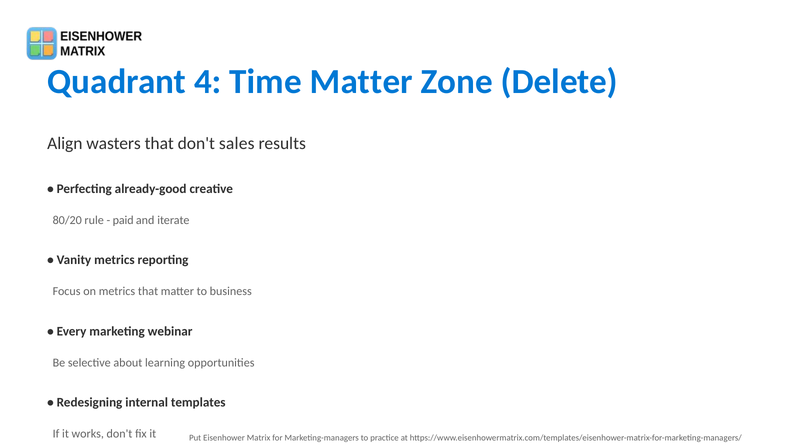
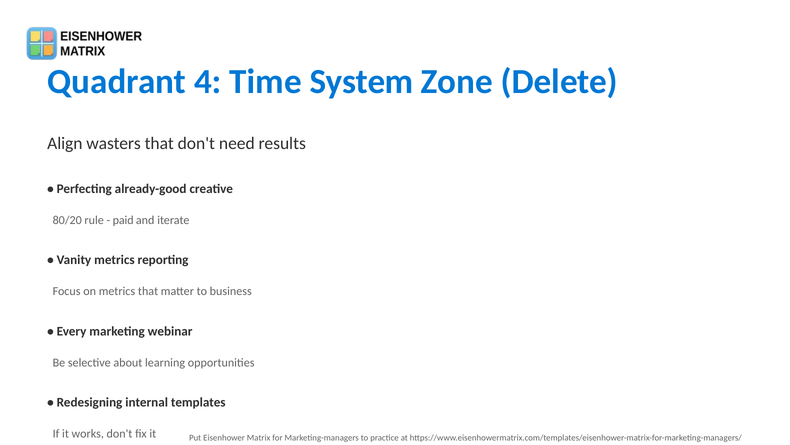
Time Matter: Matter -> System
sales: sales -> need
